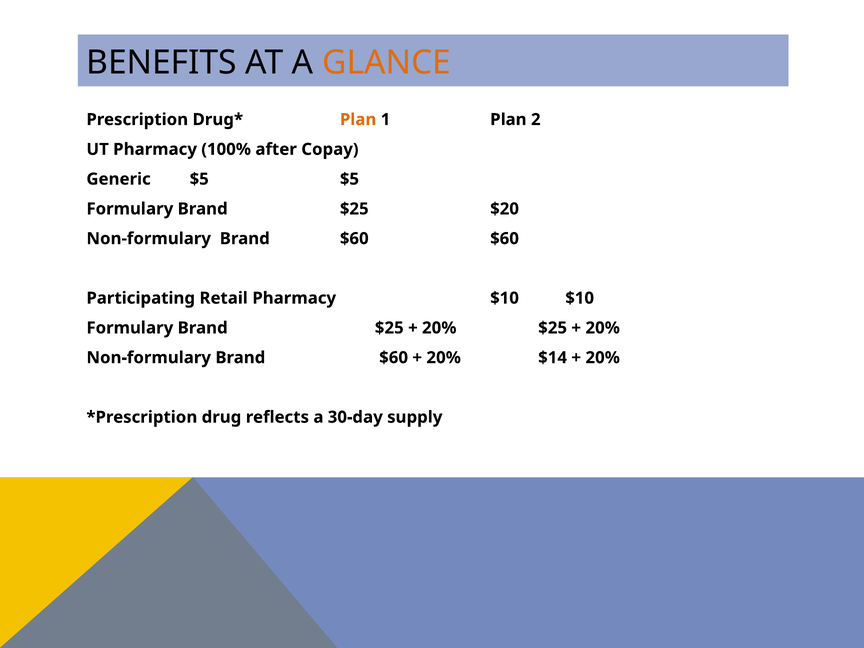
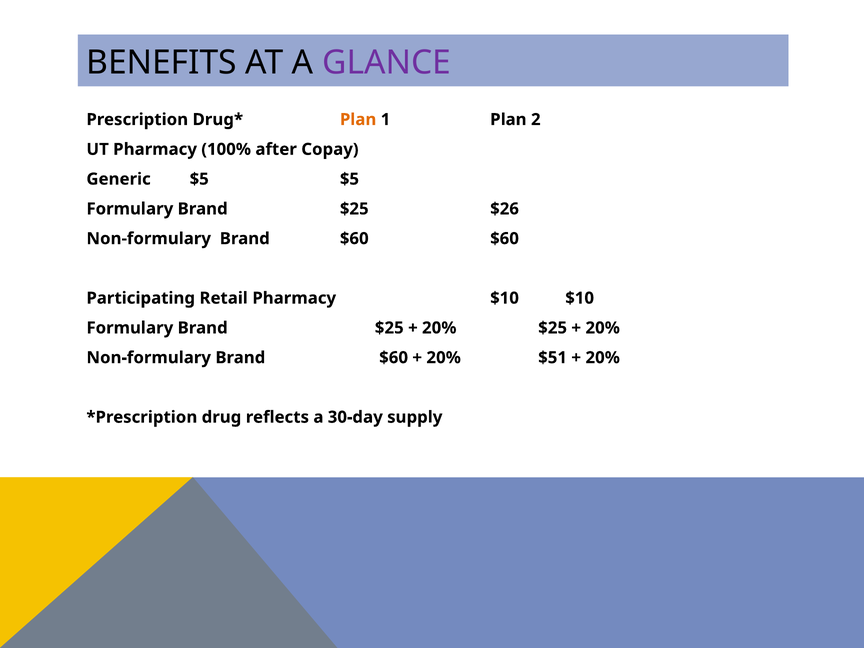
GLANCE colour: orange -> purple
$20: $20 -> $26
$14: $14 -> $51
